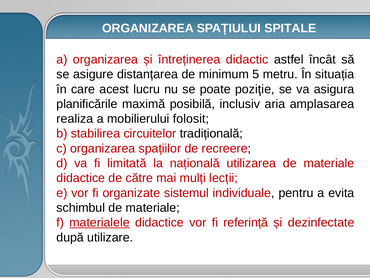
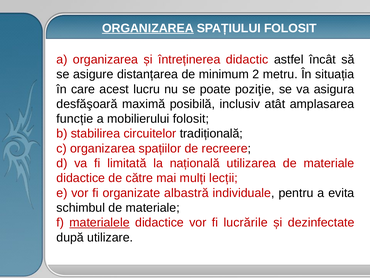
ORGANIZAREA at (148, 28) underline: none -> present
SPAȚIULUI SPITALE: SPITALE -> FOLOSIT
5: 5 -> 2
planificările: planificările -> desfăşoară
aria: aria -> atât
realiza: realiza -> funcție
sistemul: sistemul -> albastră
referință: referință -> lucrările
